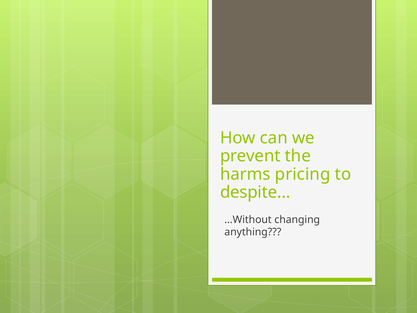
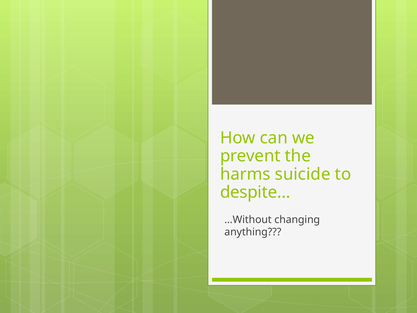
pricing: pricing -> suicide
